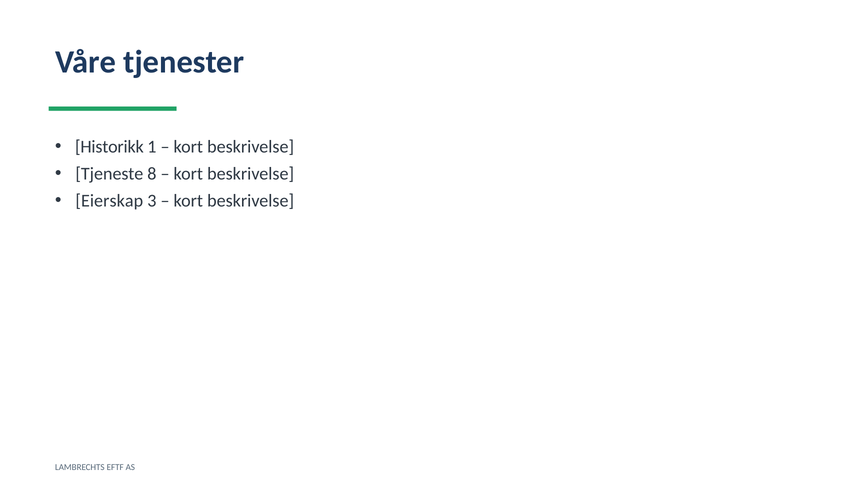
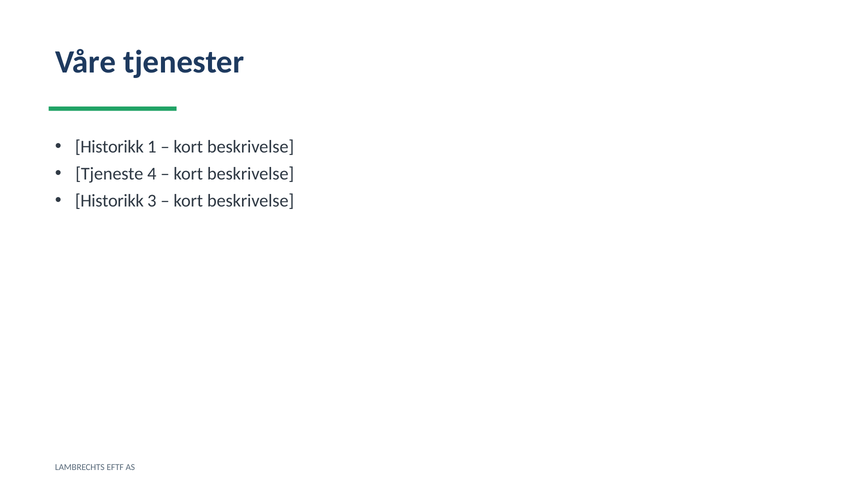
8: 8 -> 4
Eierskap at (109, 201): Eierskap -> Historikk
